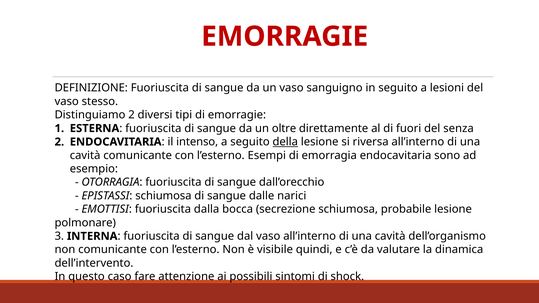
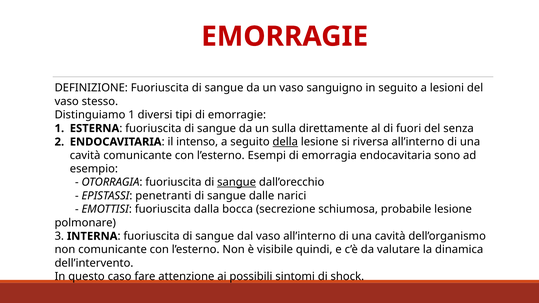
Distinguiamo 2: 2 -> 1
oltre: oltre -> sulla
sangue at (237, 182) underline: none -> present
EPISTASSI schiumosa: schiumosa -> penetranti
